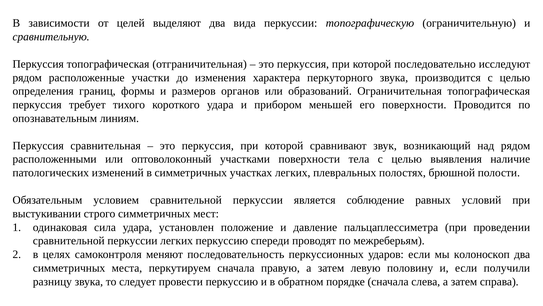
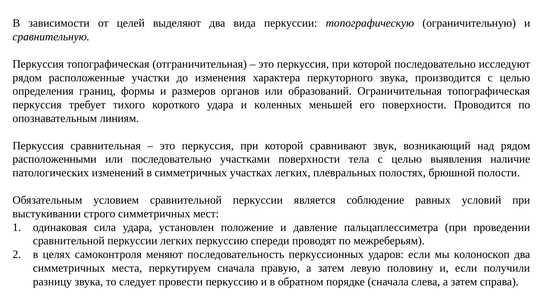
прибором: прибором -> коленных
или оптоволоконный: оптоволоконный -> последовательно
